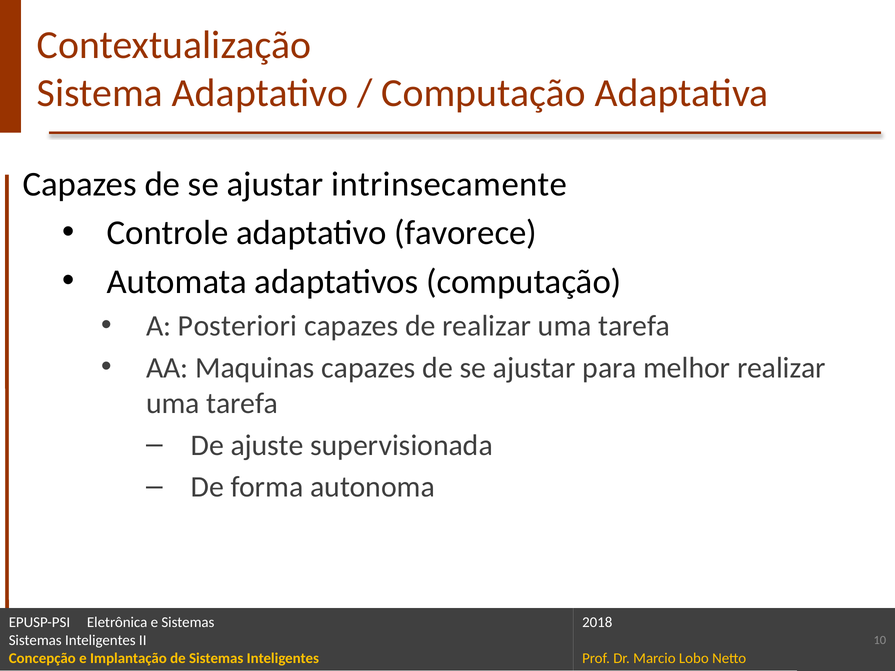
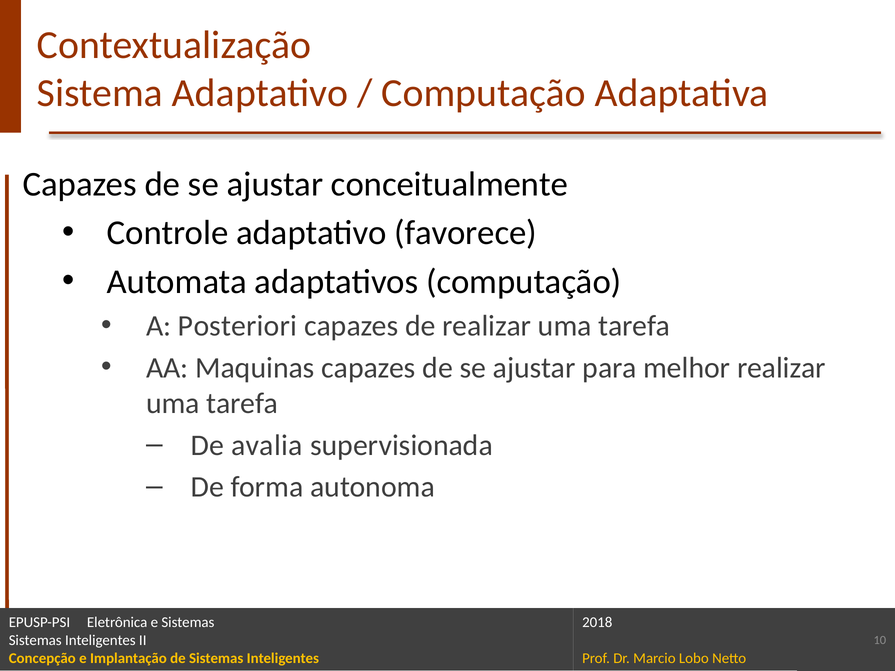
intrinsecamente: intrinsecamente -> conceitualmente
ajuste: ajuste -> avalia
